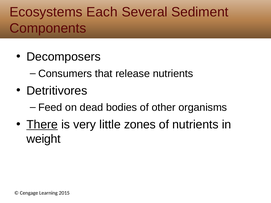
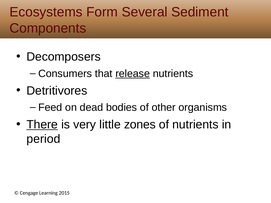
Each: Each -> Form
release underline: none -> present
weight: weight -> period
